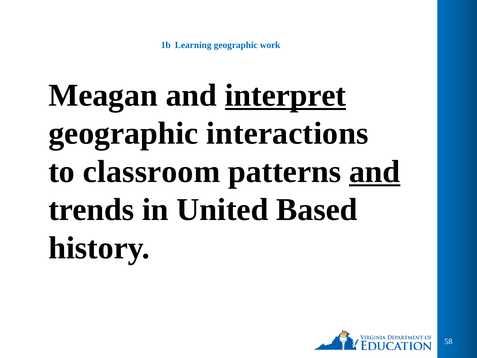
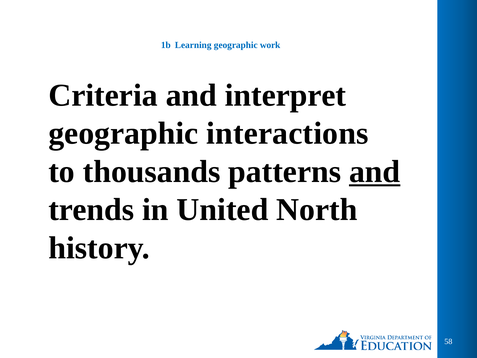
Meagan: Meagan -> Criteria
interpret underline: present -> none
classroom: classroom -> thousands
Based: Based -> North
